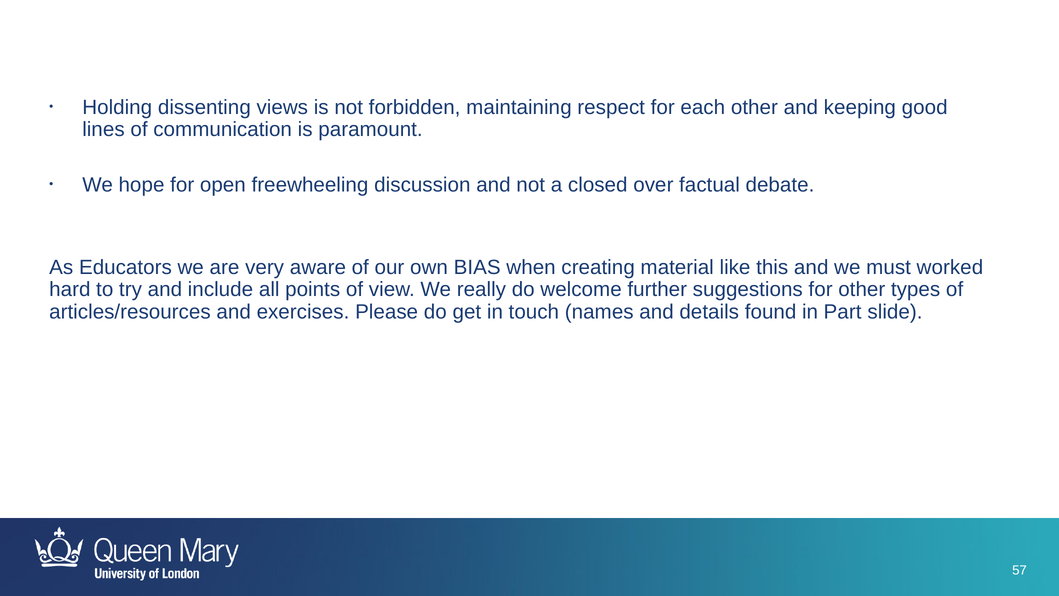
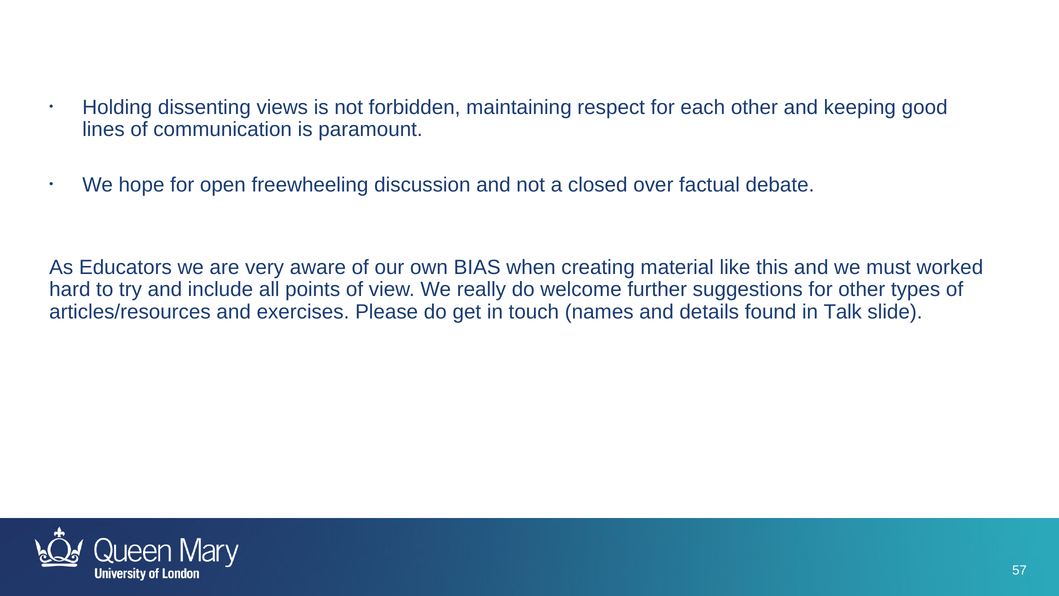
Part: Part -> Talk
